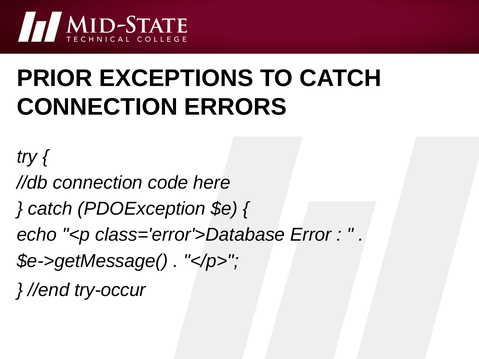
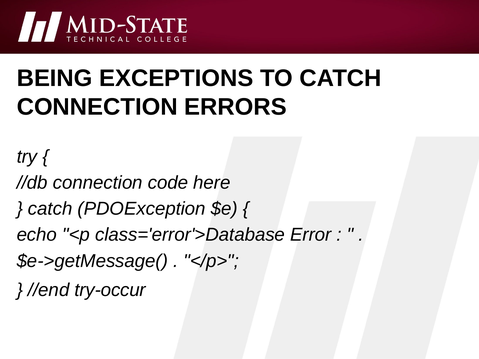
PRIOR: PRIOR -> BEING
